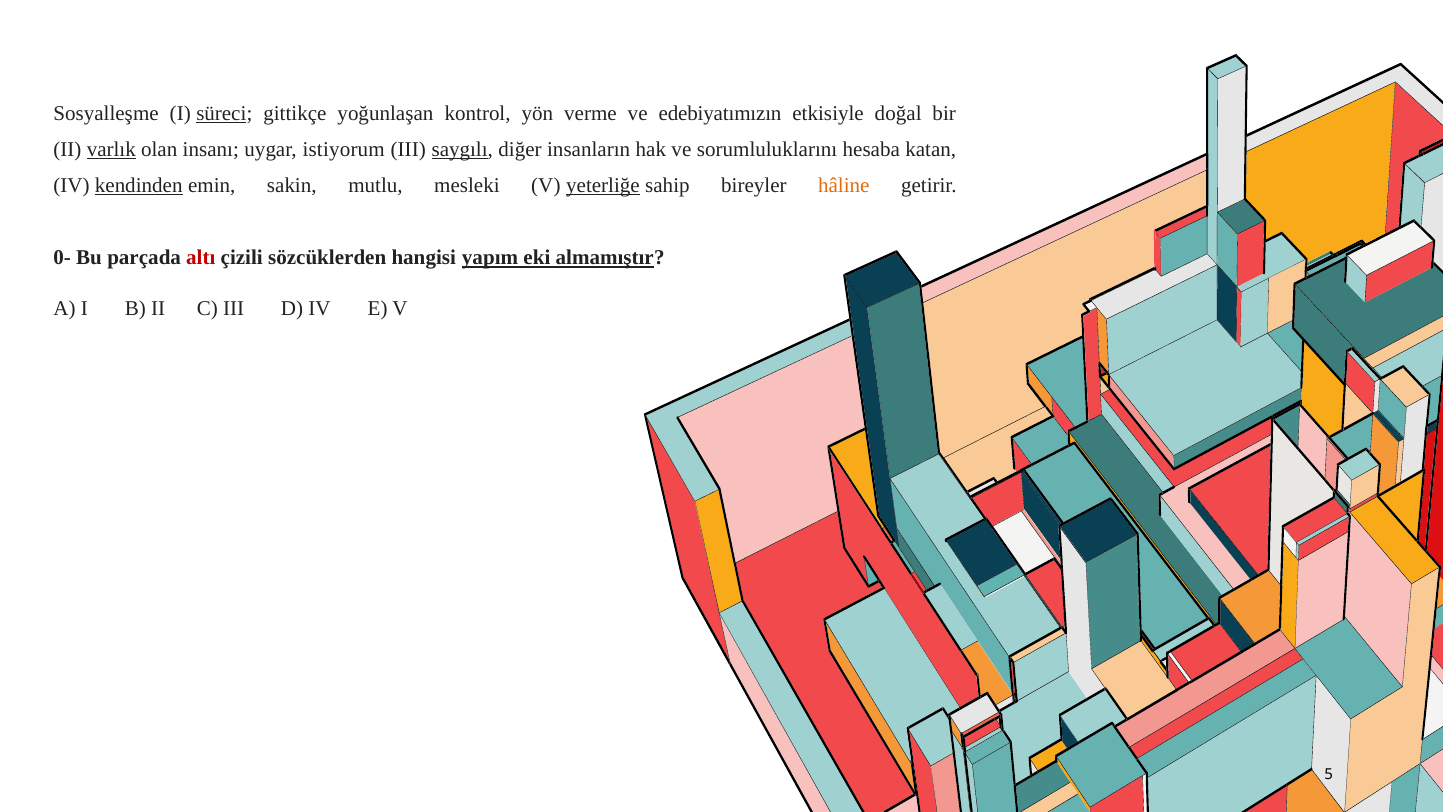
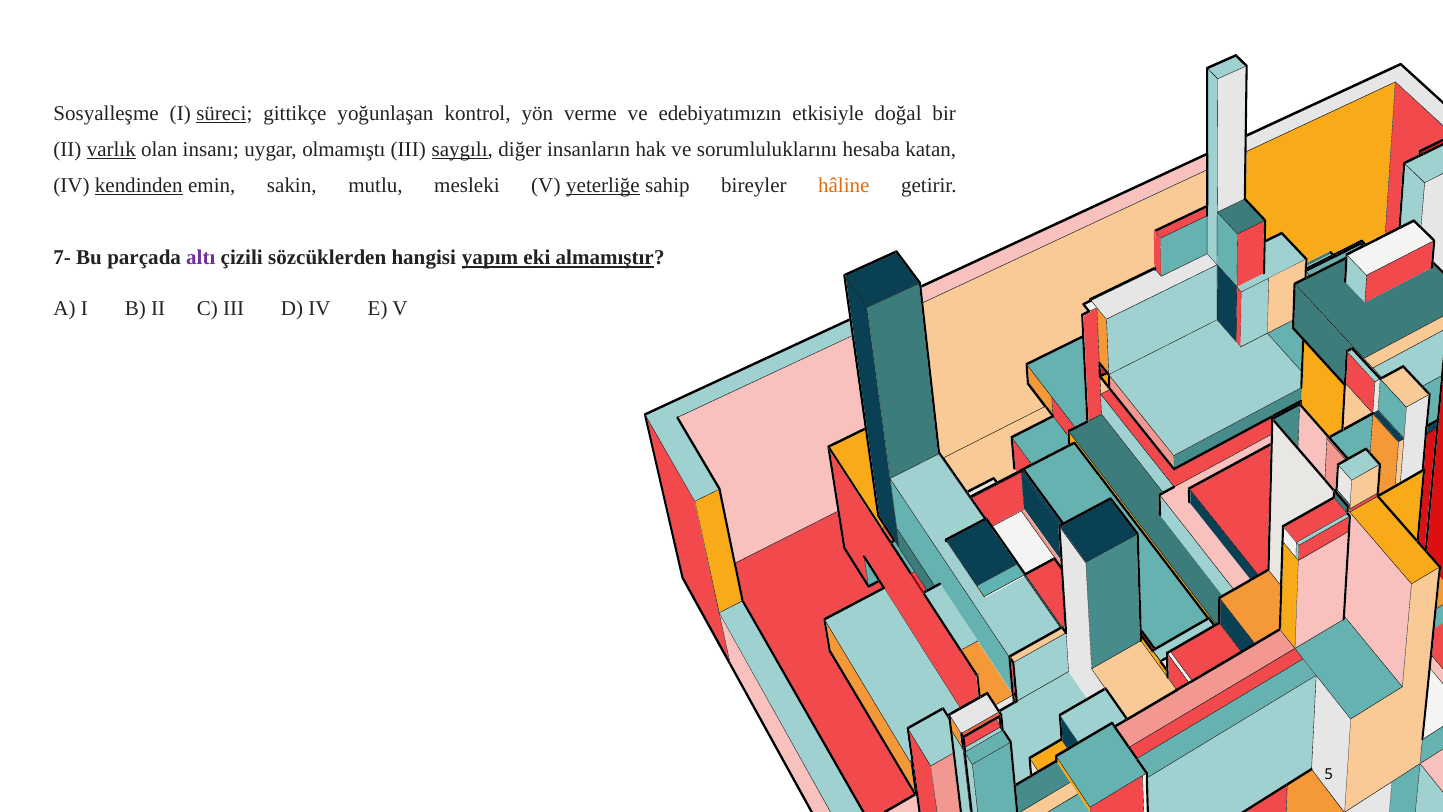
istiyorum: istiyorum -> olmamıştı
0-: 0- -> 7-
altı colour: red -> purple
